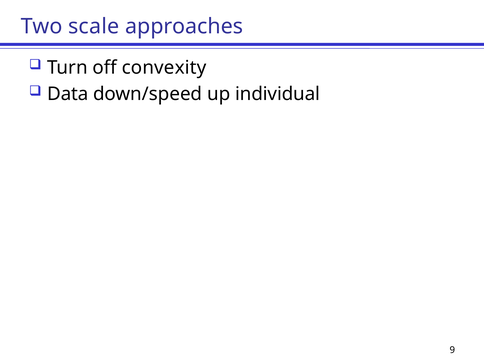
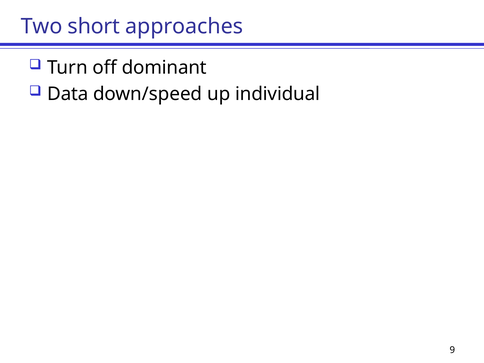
scale: scale -> short
convexity: convexity -> dominant
